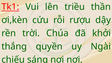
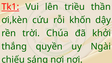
rượu: rượu -> khốn
